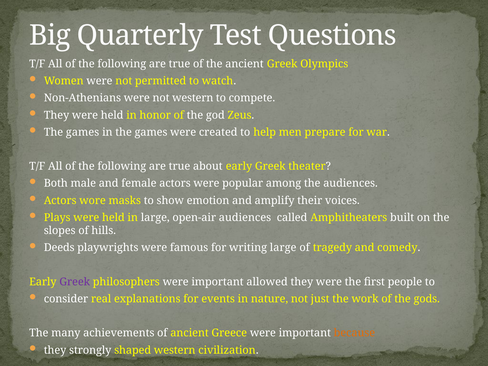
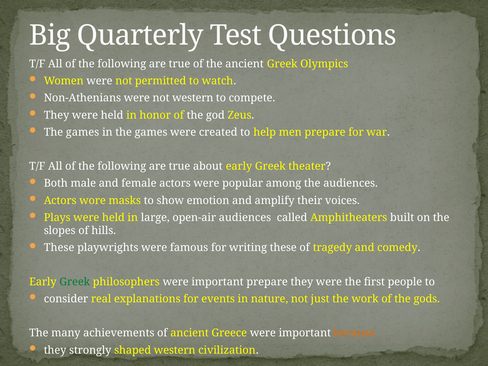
Deeds at (59, 248): Deeds -> These
writing large: large -> these
Greek at (75, 282) colour: purple -> green
important allowed: allowed -> prepare
